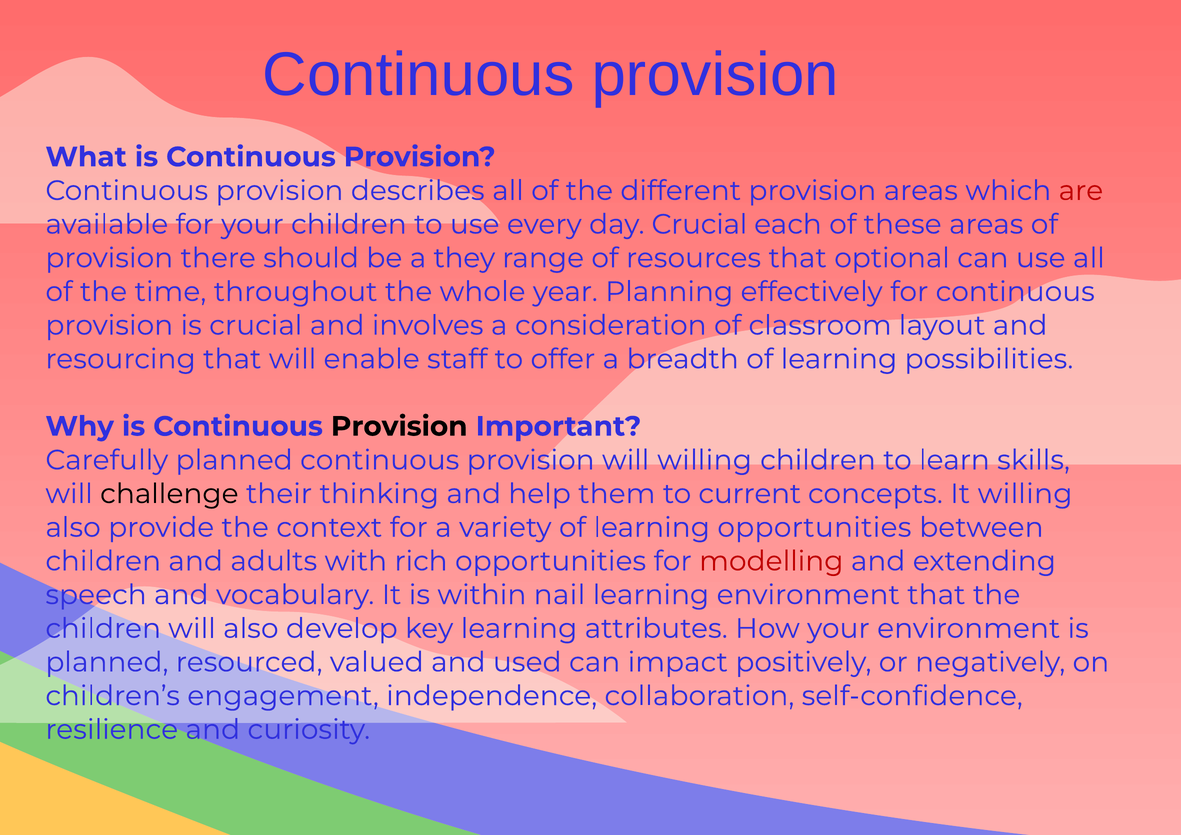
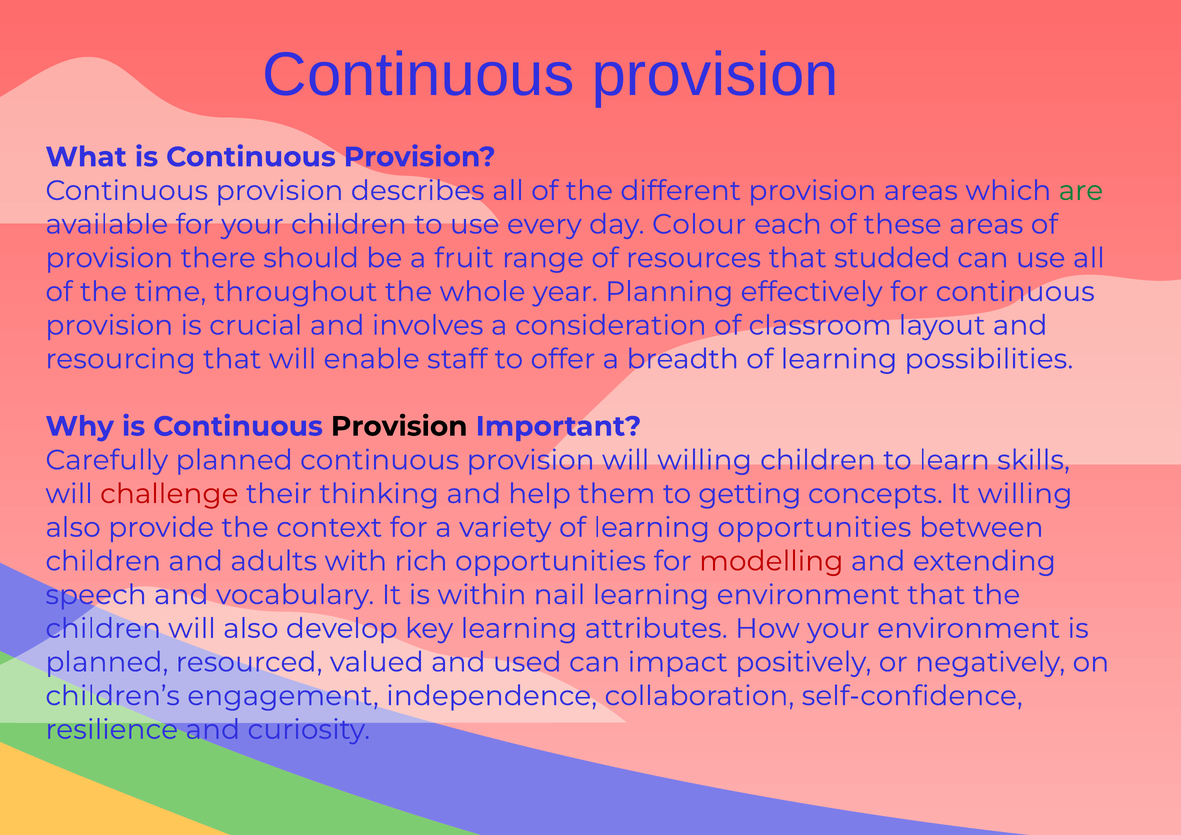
are colour: red -> green
day Crucial: Crucial -> Colour
they: they -> fruit
optional: optional -> studded
challenge colour: black -> red
current: current -> getting
